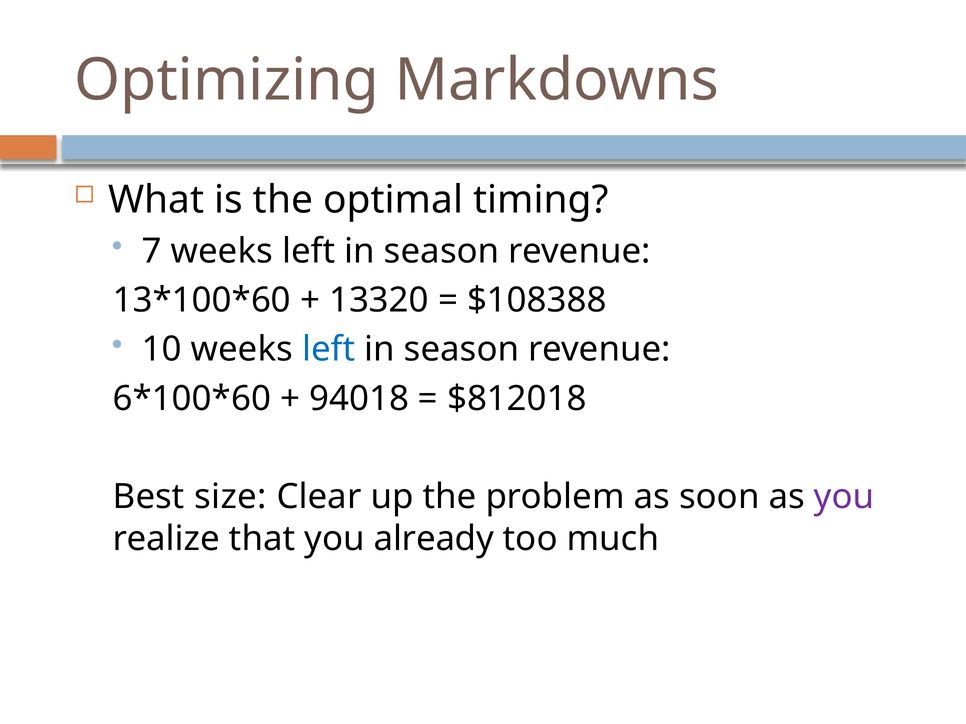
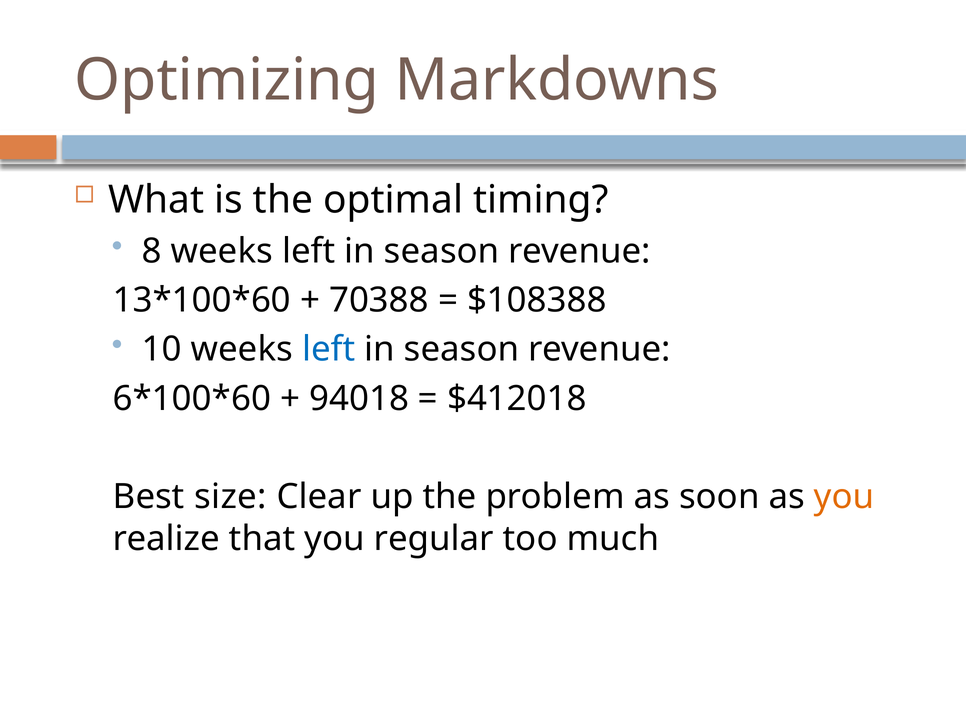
7: 7 -> 8
13320: 13320 -> 70388
$812018: $812018 -> $412018
you at (844, 497) colour: purple -> orange
already: already -> regular
